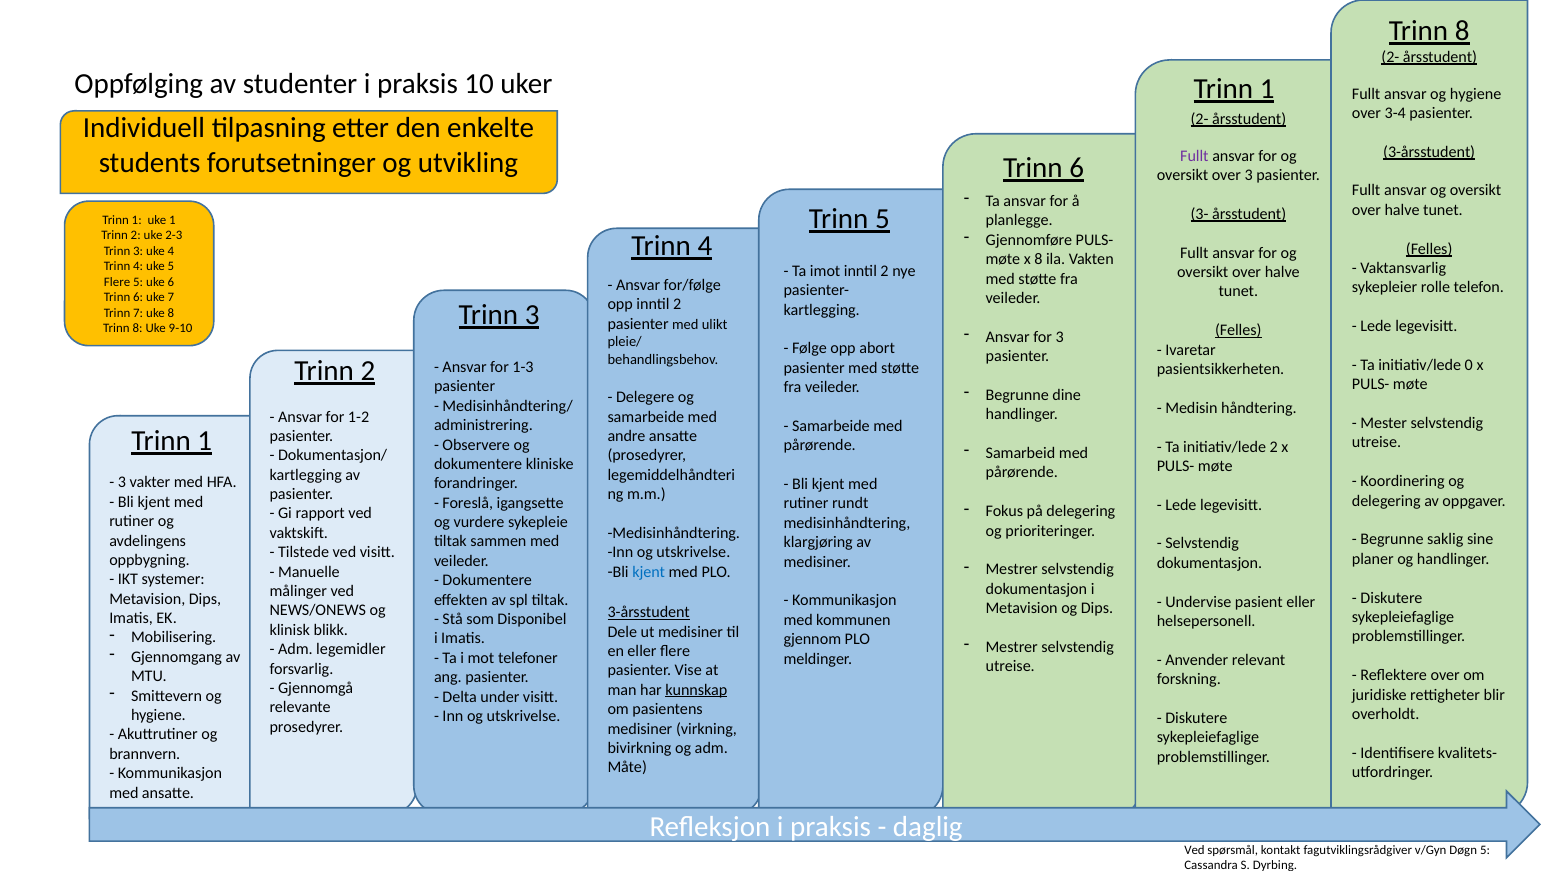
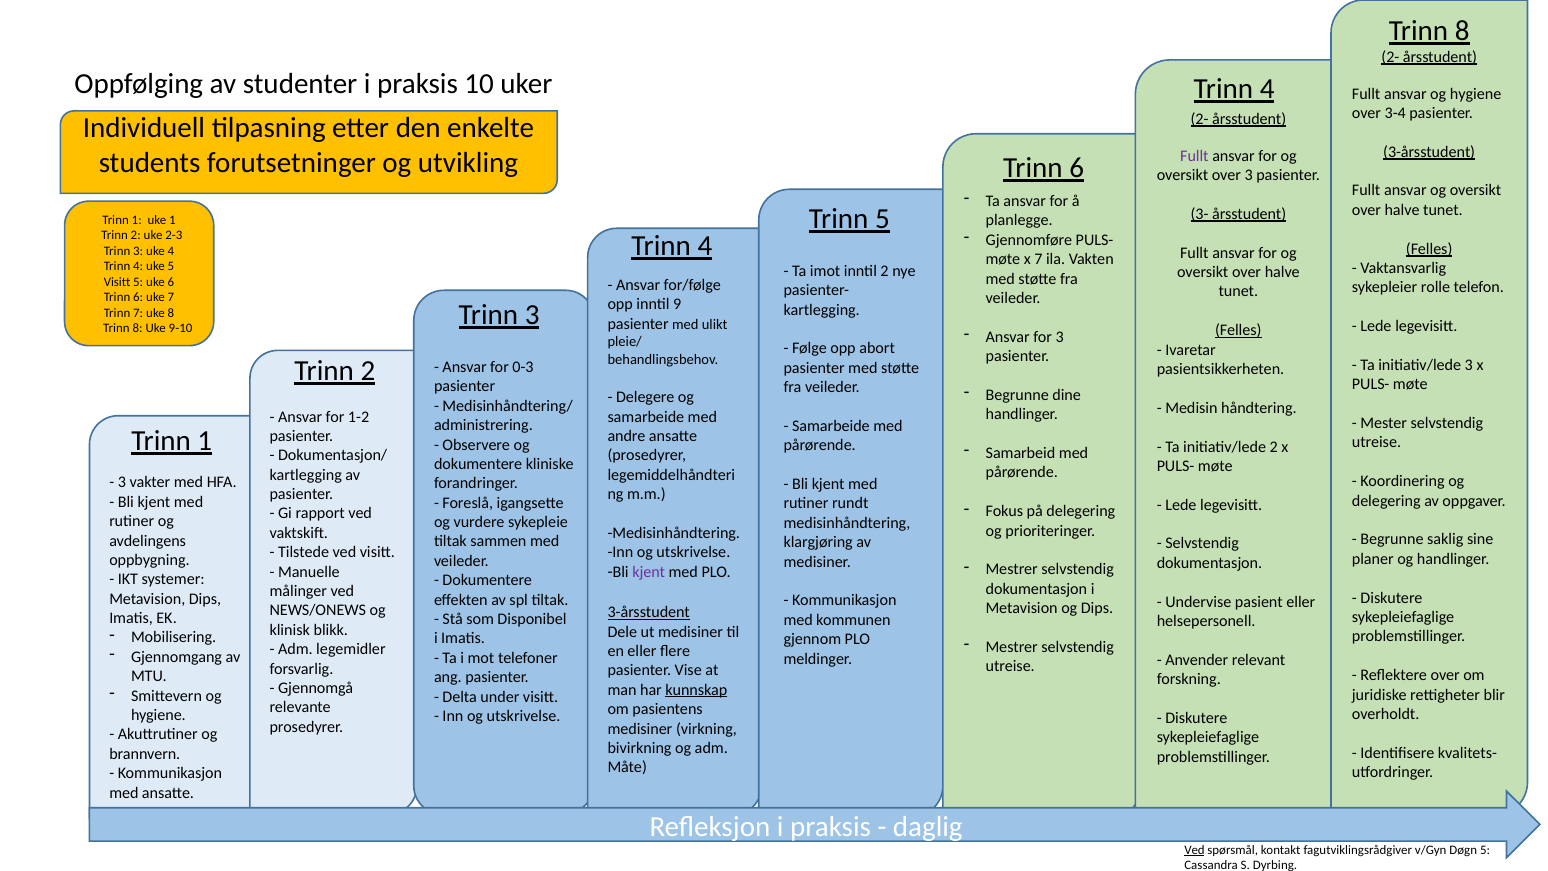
1 at (1267, 89): 1 -> 4
x 8: 8 -> 7
Flere at (117, 282): Flere -> Visitt
opp inntil 2: 2 -> 9
initiativ/lede 0: 0 -> 3
1-3: 1-3 -> 0-3
kjent at (649, 572) colour: blue -> purple
Ved at (1194, 850) underline: none -> present
